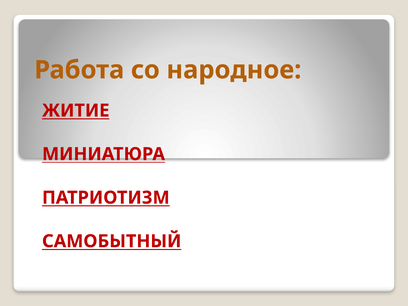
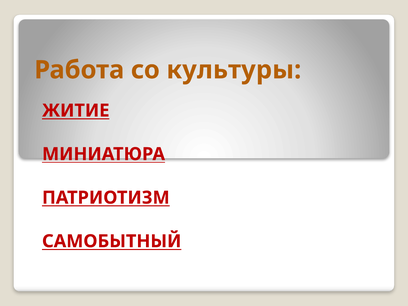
народное: народное -> культуры
